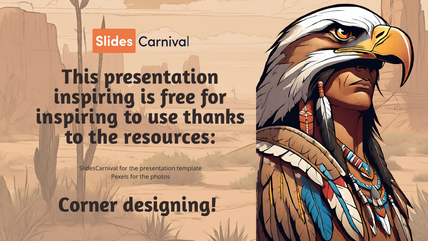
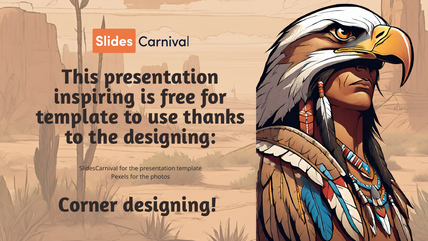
inspiring at (77, 117): inspiring -> template
the resources: resources -> designing
